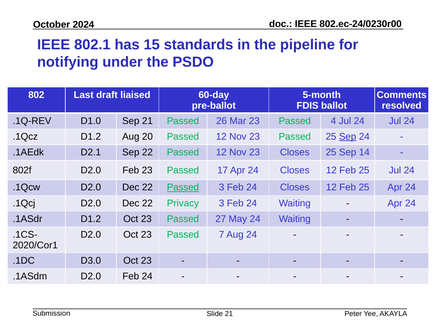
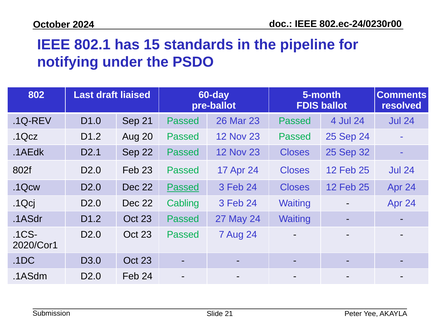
Sep at (348, 137) underline: present -> none
14: 14 -> 32
Privacy: Privacy -> Cabling
